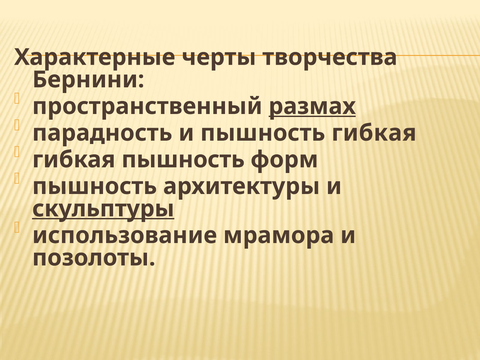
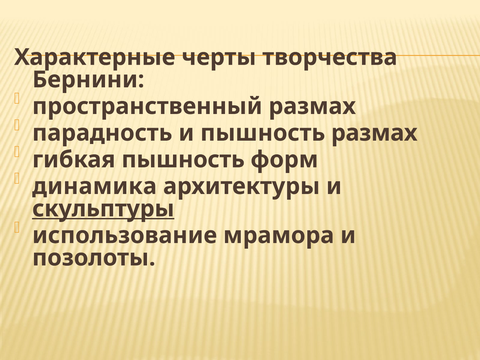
размах at (312, 106) underline: present -> none
пышность гибкая: гибкая -> размах
пышность at (95, 186): пышность -> динамика
